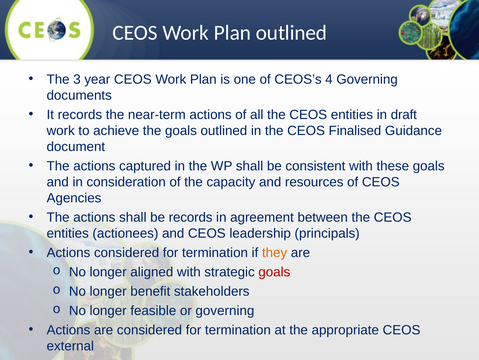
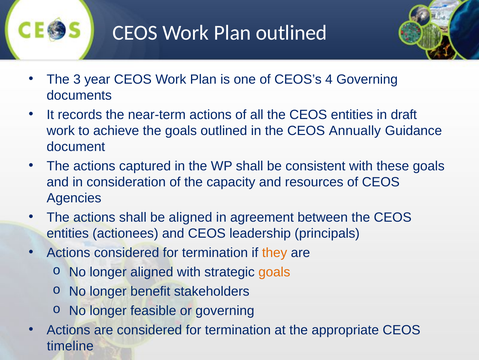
Finalised: Finalised -> Annually
be records: records -> aligned
goals at (274, 271) colour: red -> orange
external: external -> timeline
